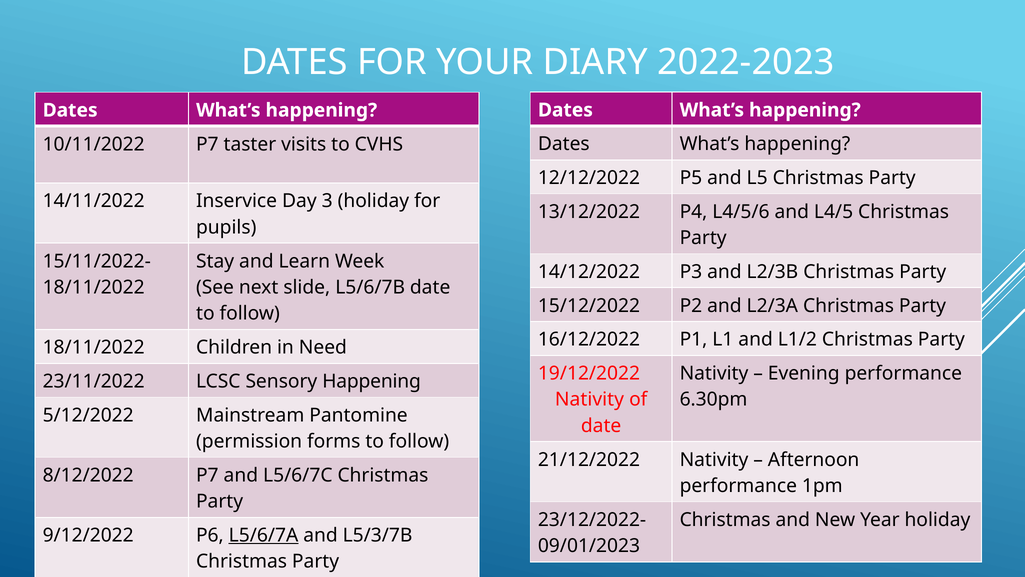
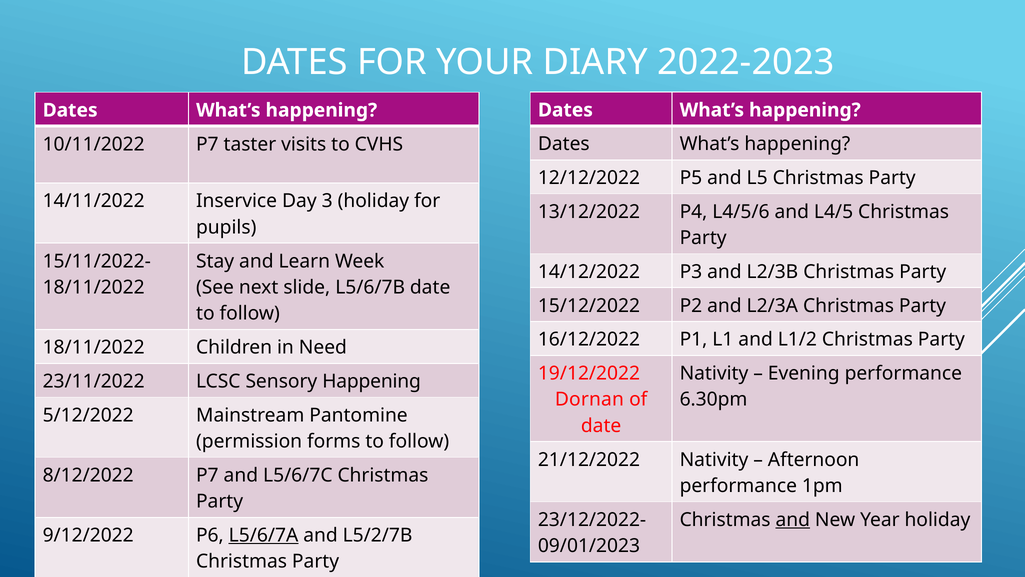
Nativity at (589, 399): Nativity -> Dornan
and at (793, 519) underline: none -> present
L5/3/7B: L5/3/7B -> L5/2/7B
